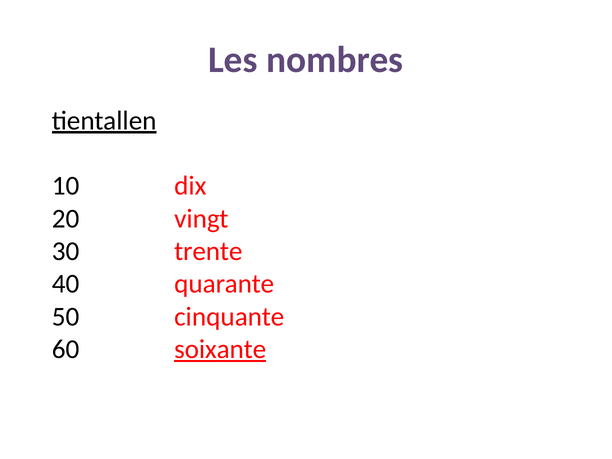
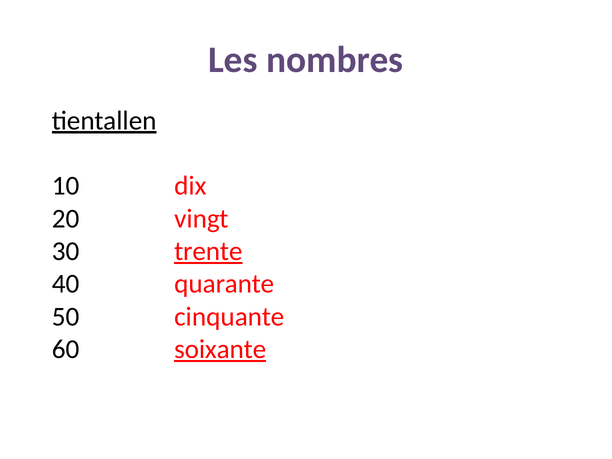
trente underline: none -> present
